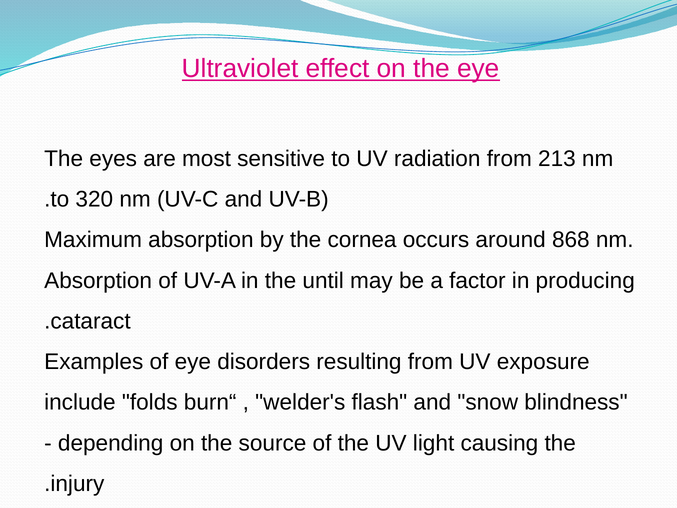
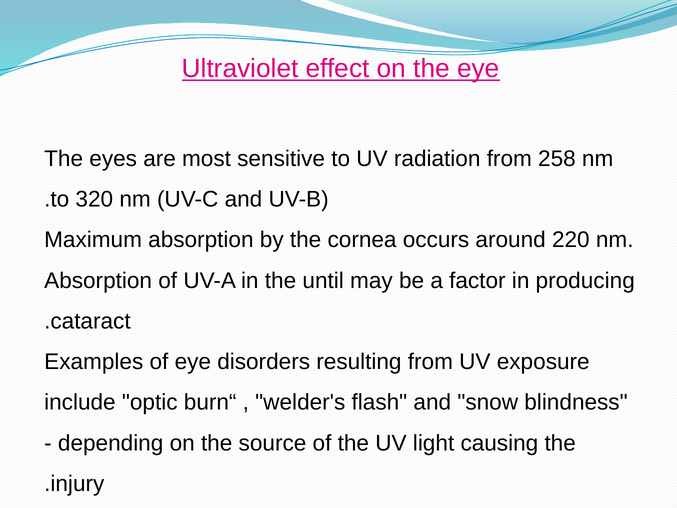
213: 213 -> 258
868: 868 -> 220
folds: folds -> optic
